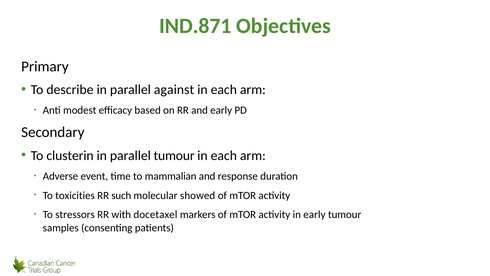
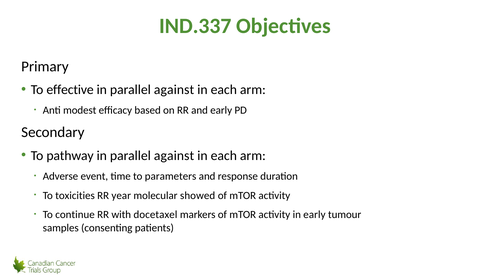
IND.871: IND.871 -> IND.337
describe: describe -> effective
clusterin: clusterin -> pathway
tumour at (174, 155): tumour -> against
mammalian: mammalian -> parameters
such: such -> year
stressors: stressors -> continue
